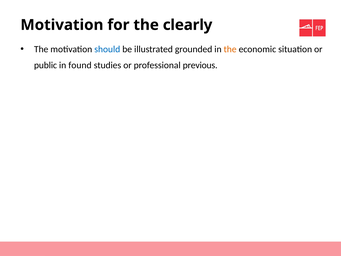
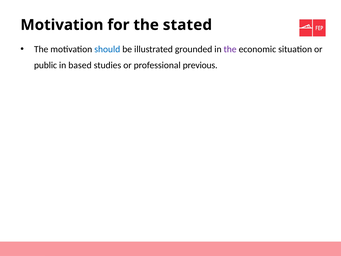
clearly: clearly -> stated
the at (230, 49) colour: orange -> purple
found: found -> based
